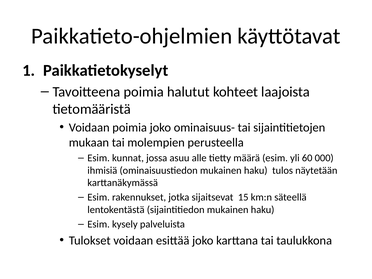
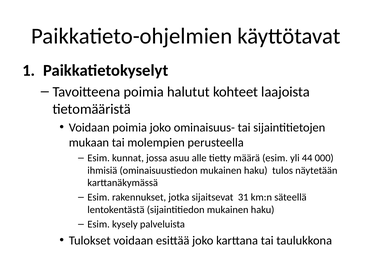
60: 60 -> 44
15: 15 -> 31
